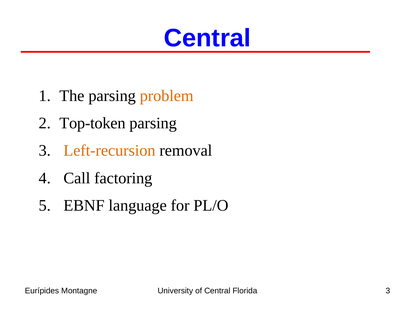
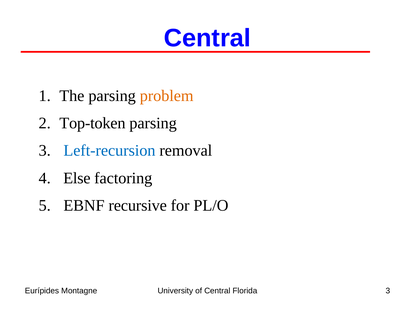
Left-recursion colour: orange -> blue
Call: Call -> Else
language: language -> recursive
